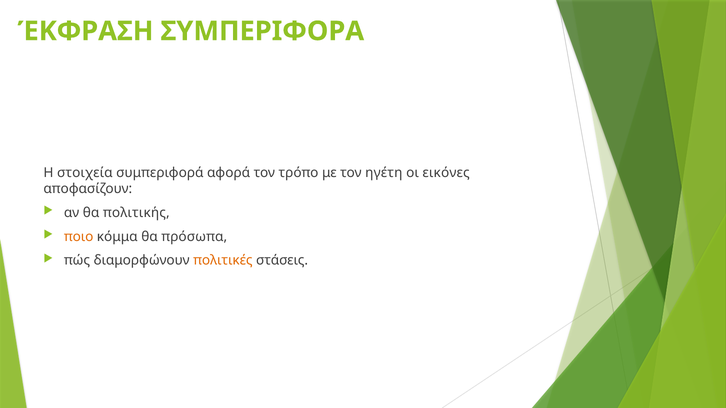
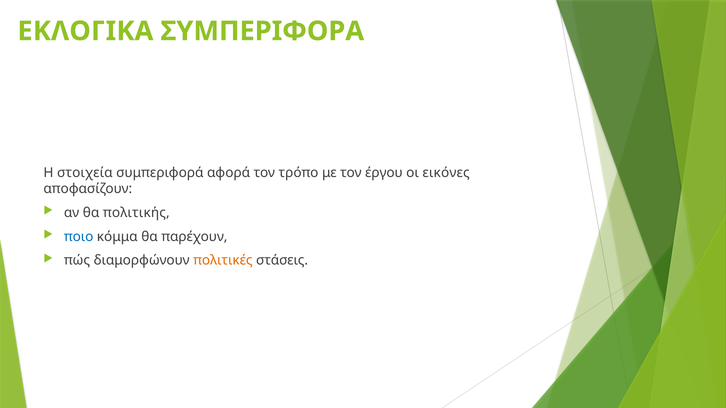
ΈΚΦΡΑΣΗ: ΈΚΦΡΑΣΗ -> ΕΚΛΟΓΙΚΑ
ηγέτη: ηγέτη -> έργου
ποιο colour: orange -> blue
πρόσωπα: πρόσωπα -> παρέχουν
